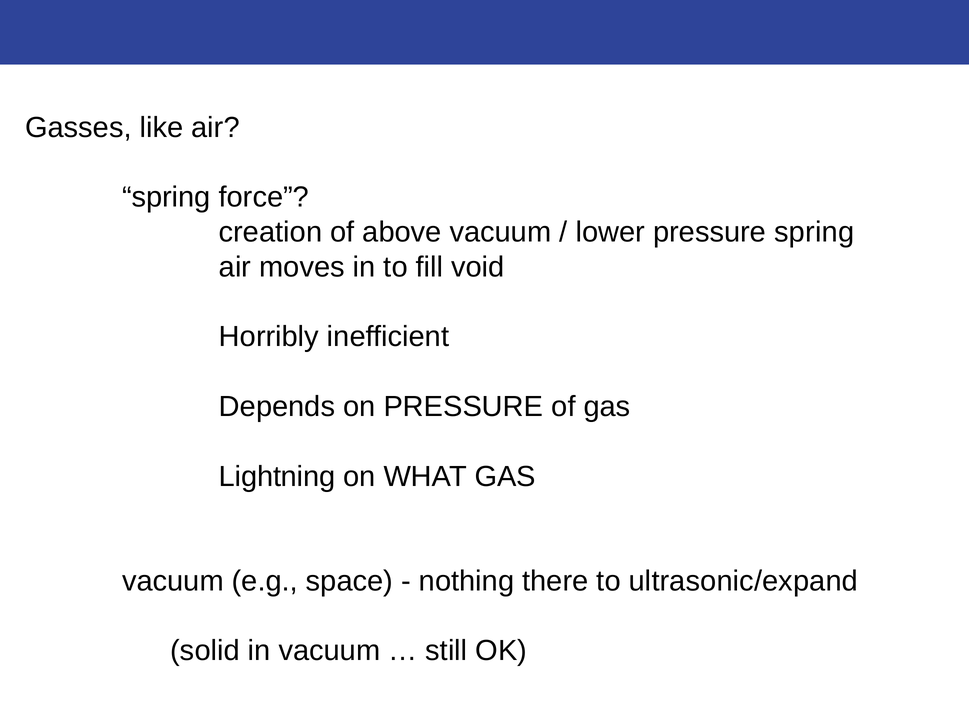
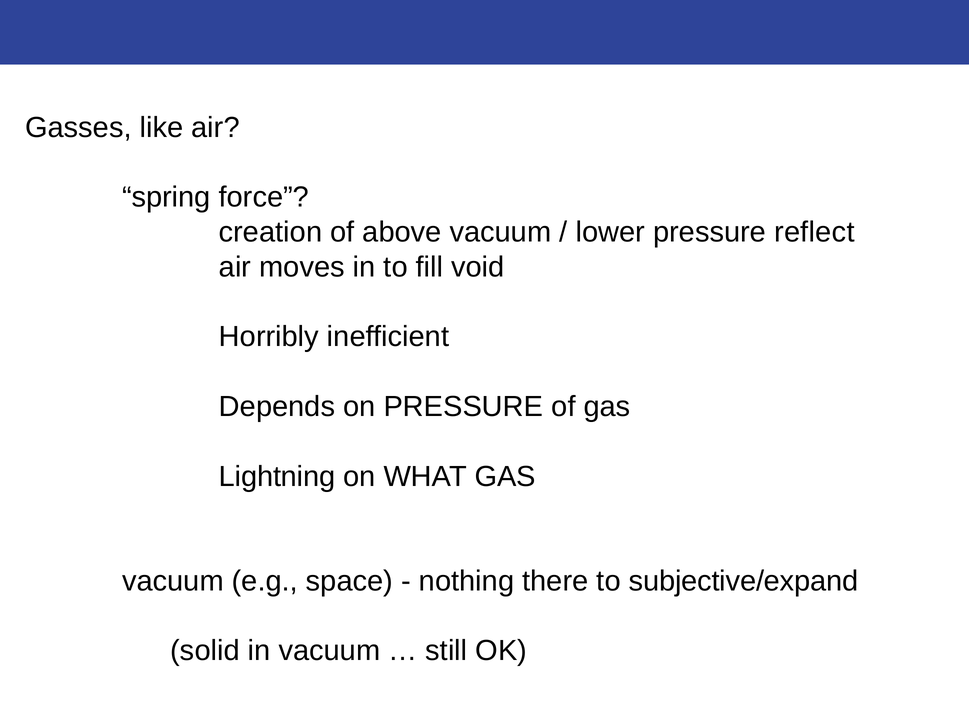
pressure spring: spring -> reflect
ultrasonic/expand: ultrasonic/expand -> subjective/expand
